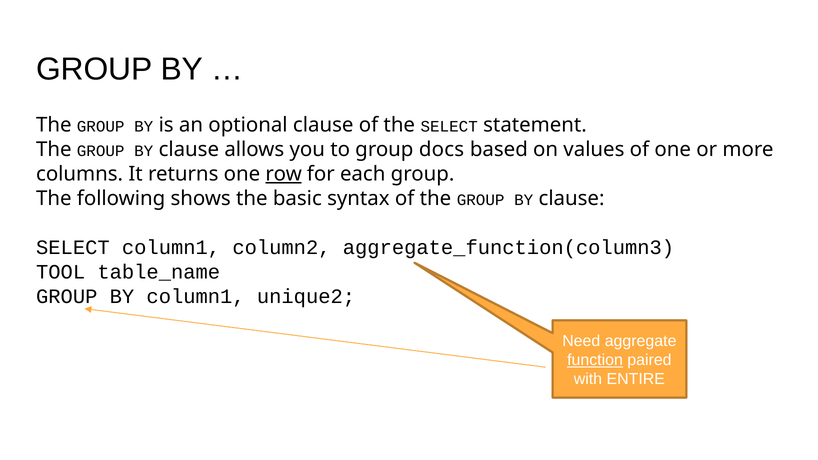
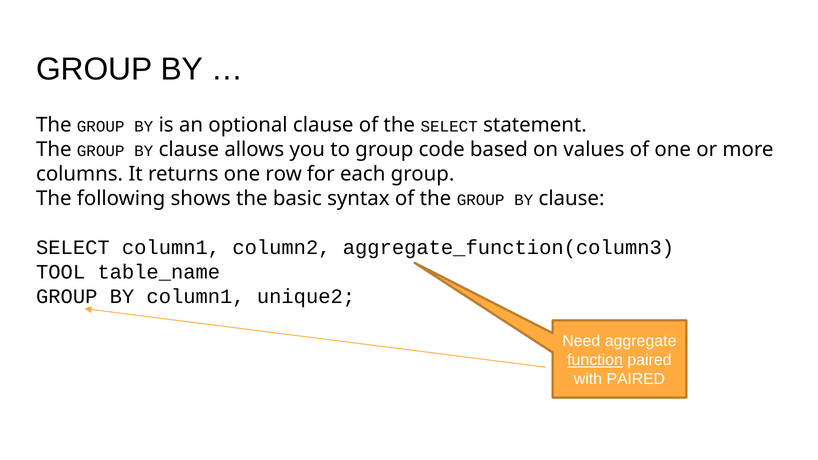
docs: docs -> code
row underline: present -> none
with ENTIRE: ENTIRE -> PAIRED
